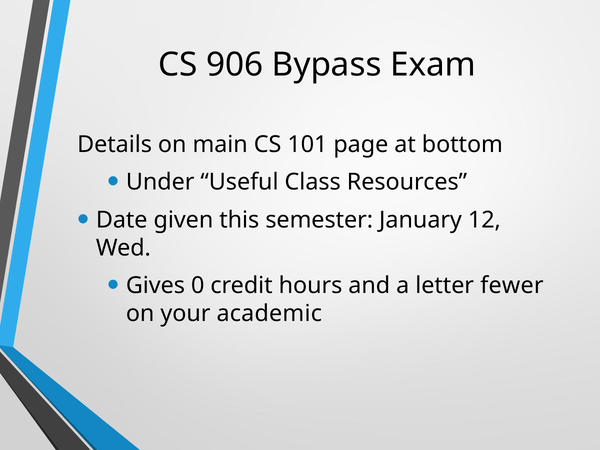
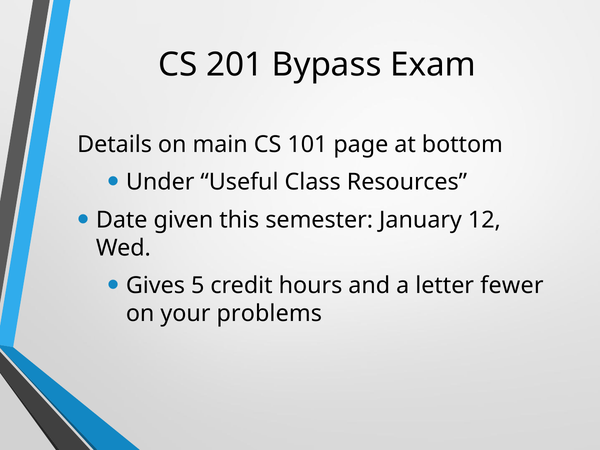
906: 906 -> 201
0: 0 -> 5
academic: academic -> problems
